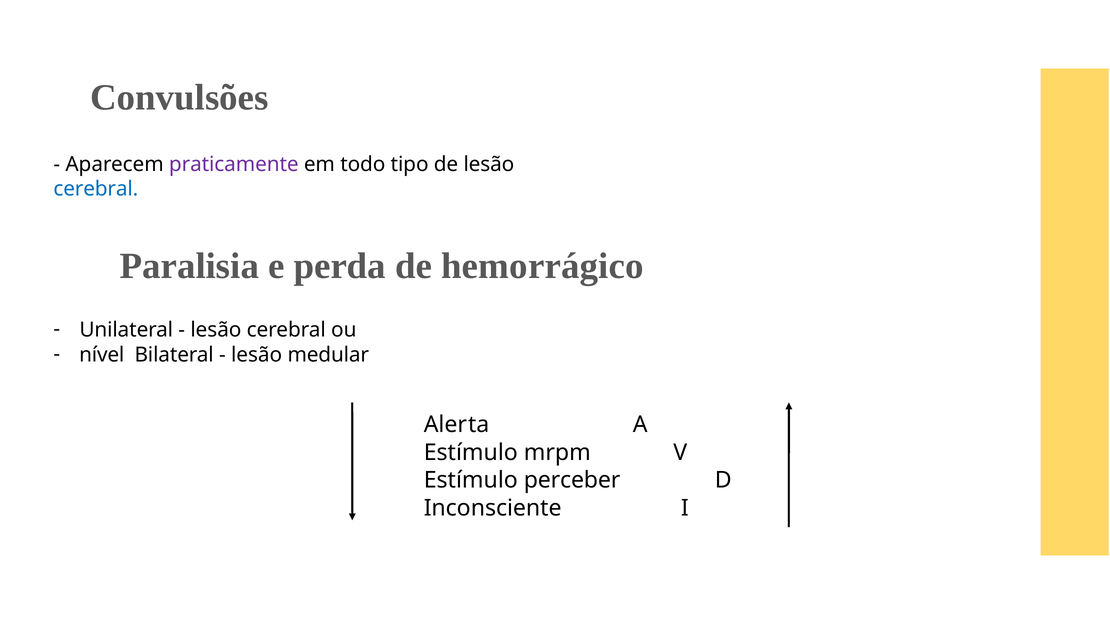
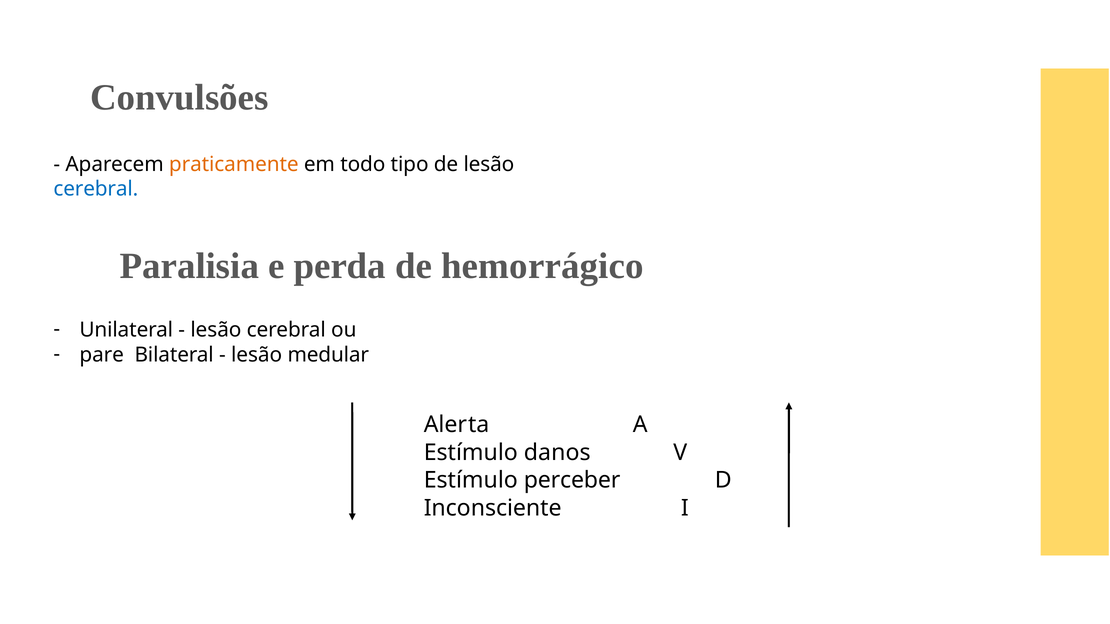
praticamente colour: purple -> orange
nível: nível -> pare
mrpm: mrpm -> danos
